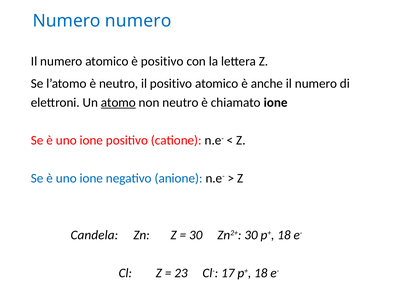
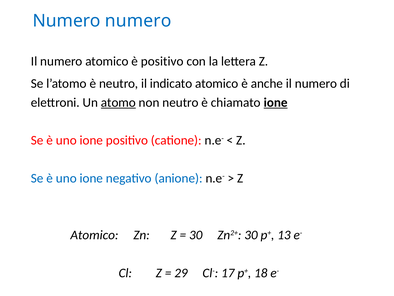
il positivo: positivo -> indicato
ione at (276, 102) underline: none -> present
Candela at (94, 235): Candela -> Atomico
30 p+ 18: 18 -> 13
23: 23 -> 29
